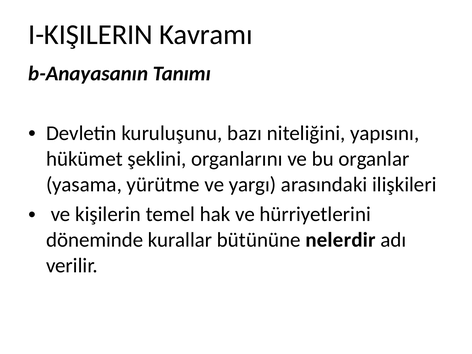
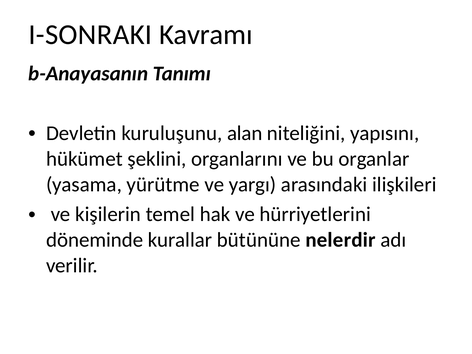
I-KIŞILERIN: I-KIŞILERIN -> I-SONRAKI
bazı: bazı -> alan
